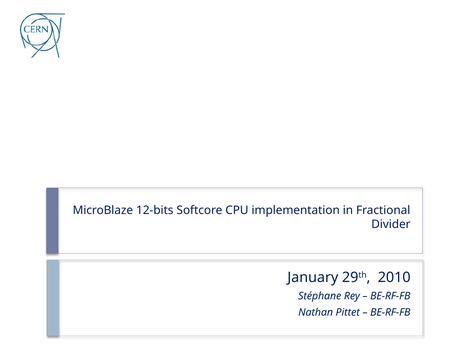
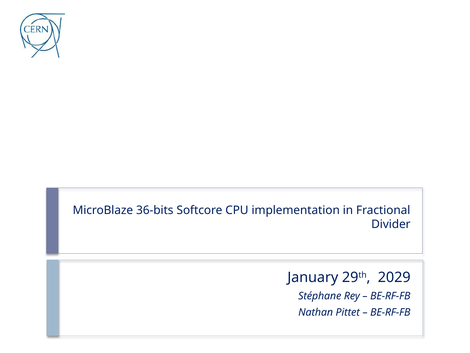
12-bits: 12-bits -> 36-bits
2010: 2010 -> 2029
